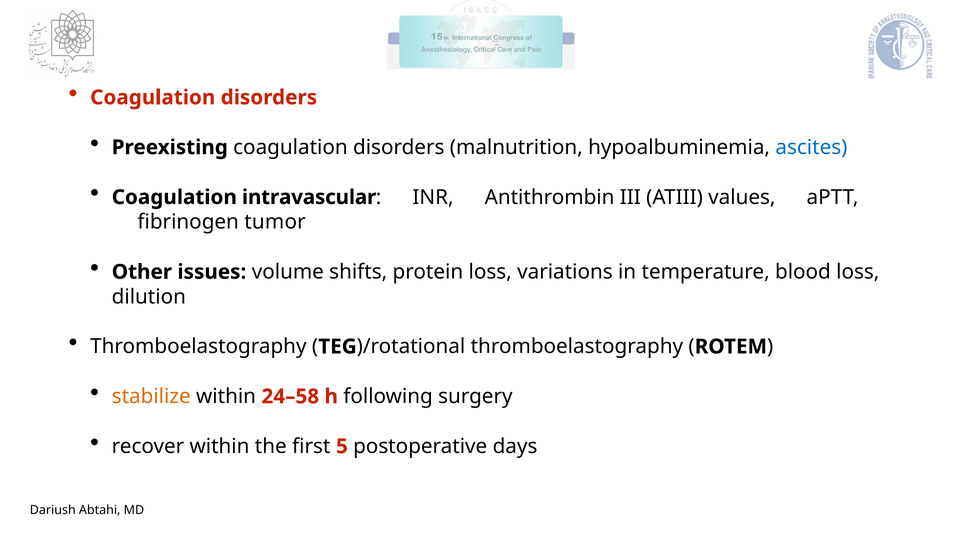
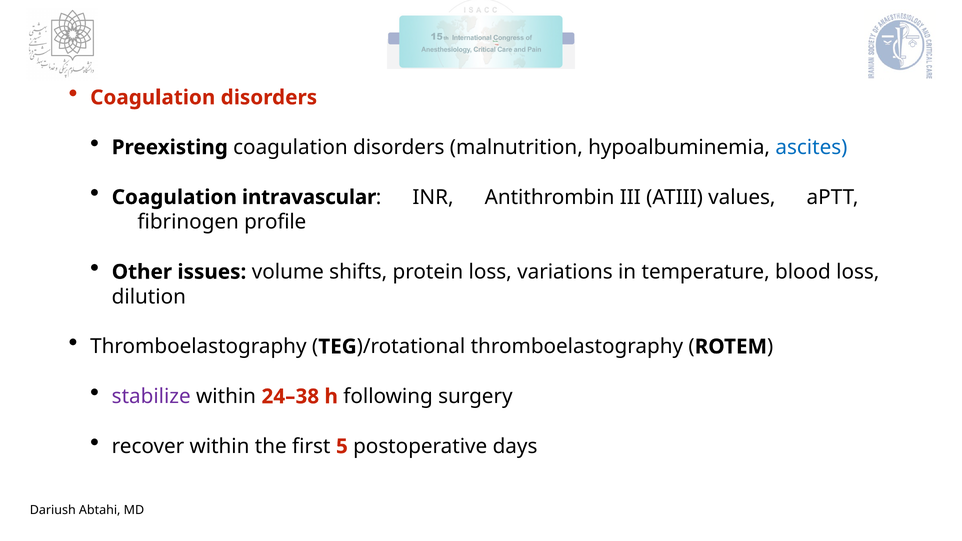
tumor: tumor -> profile
stabilize colour: orange -> purple
24–58: 24–58 -> 24–38
